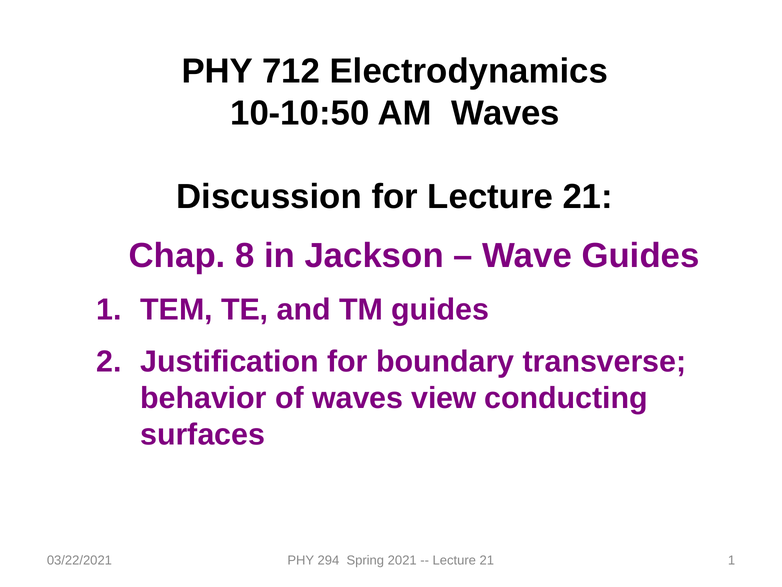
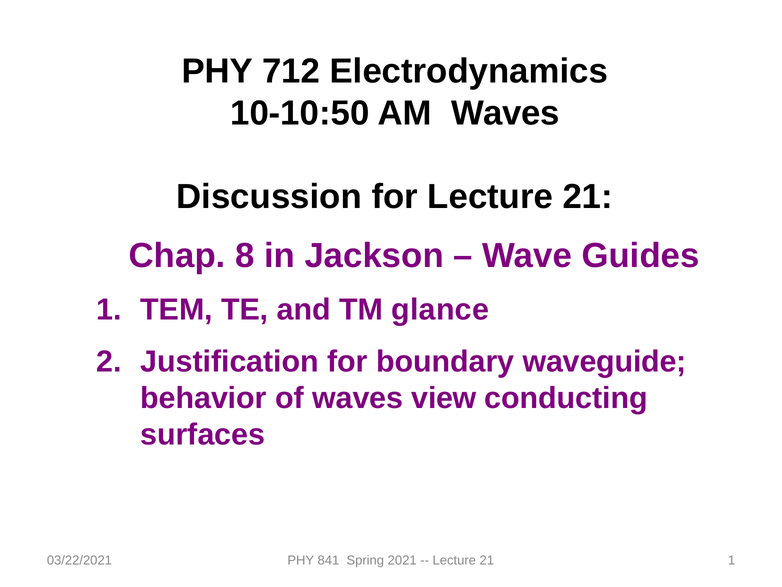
TM guides: guides -> glance
transverse: transverse -> waveguide
294: 294 -> 841
